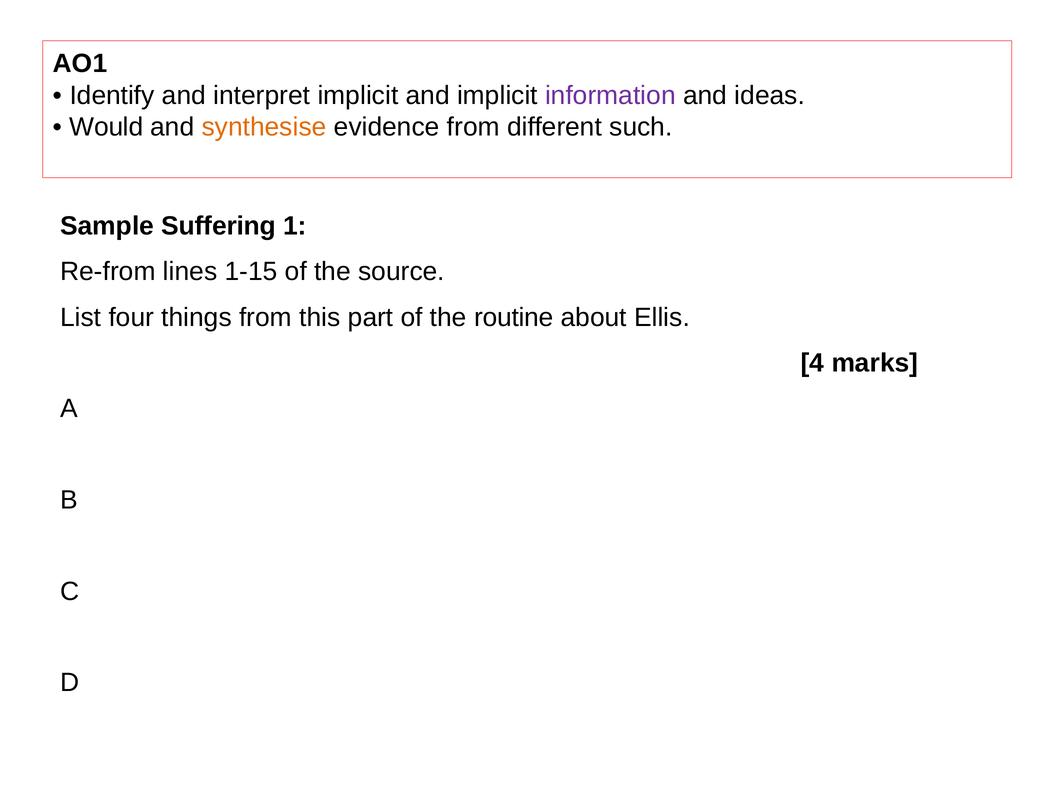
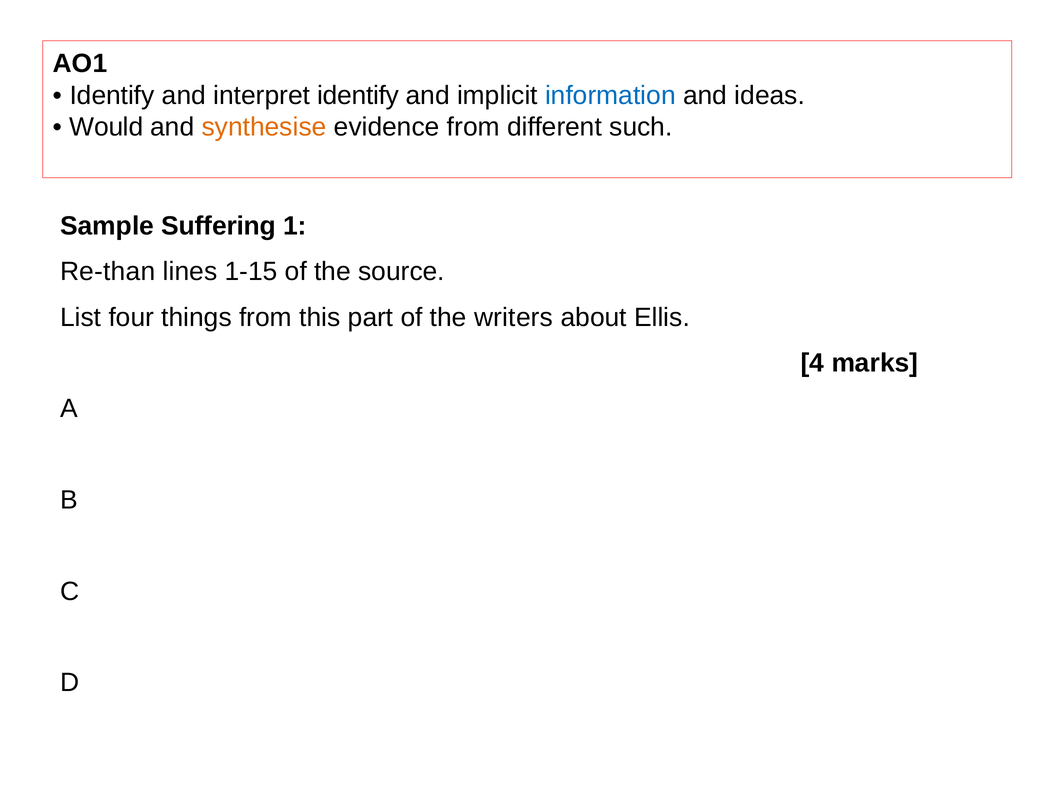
interpret implicit: implicit -> identify
information colour: purple -> blue
Re-from: Re-from -> Re-than
routine: routine -> writers
